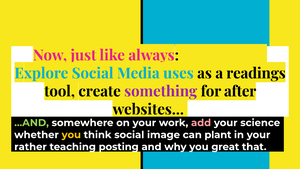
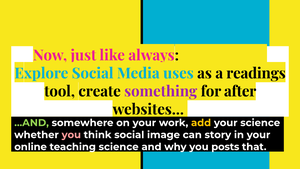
add colour: pink -> yellow
you at (71, 135) colour: yellow -> pink
plant: plant -> story
rather: rather -> online
teaching posting: posting -> science
great: great -> posts
